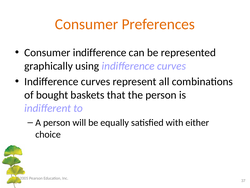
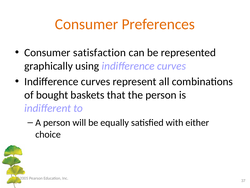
Consumer indifference: indifference -> satisfaction
